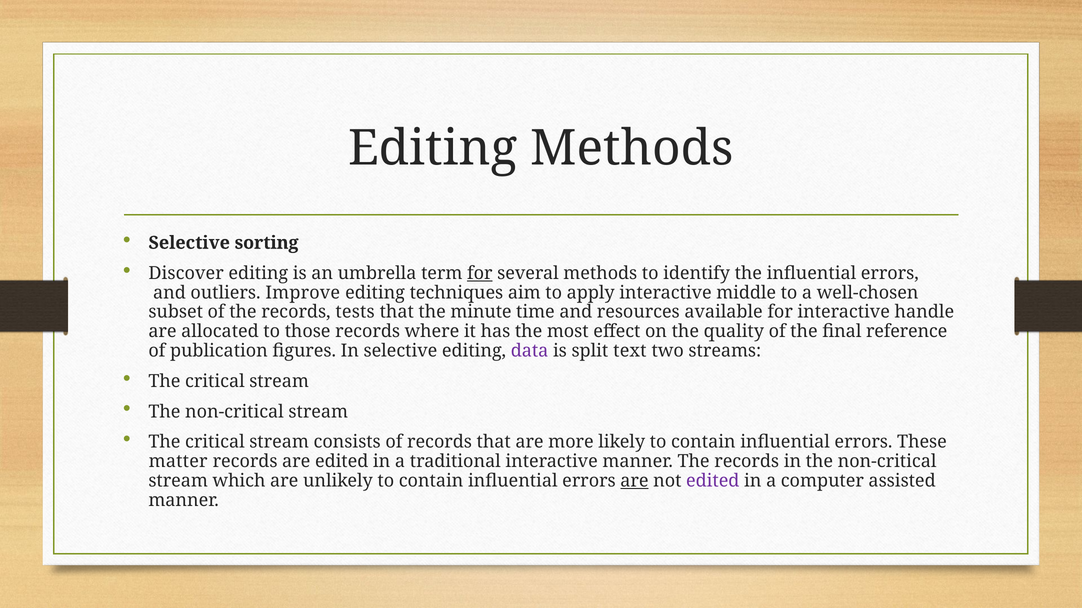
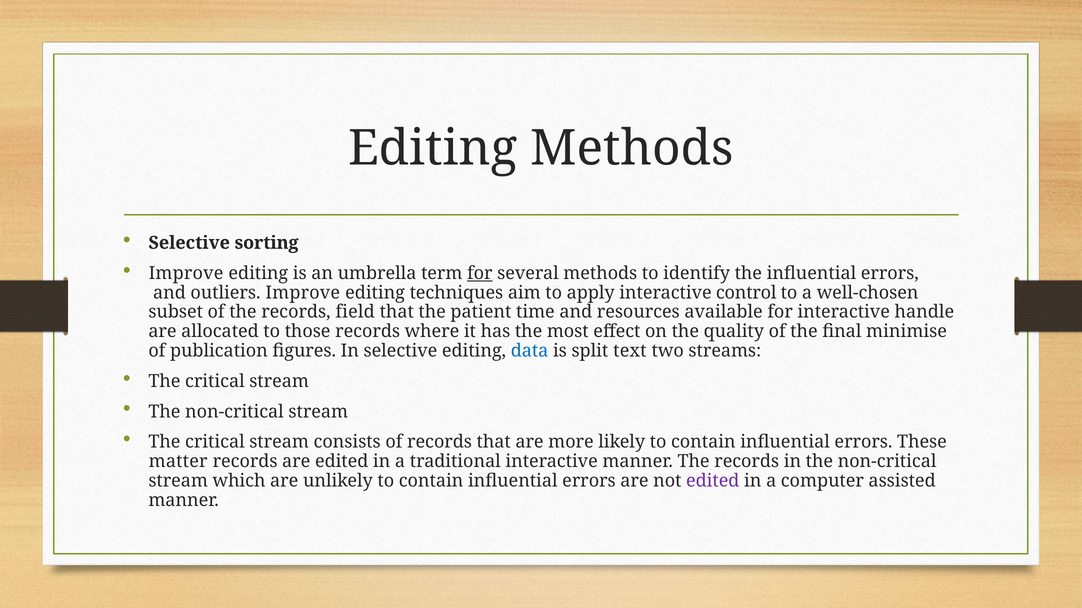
Discover at (186, 273): Discover -> Improve
middle: middle -> control
tests: tests -> field
minute: minute -> patient
reference: reference -> minimise
data colour: purple -> blue
are at (634, 481) underline: present -> none
